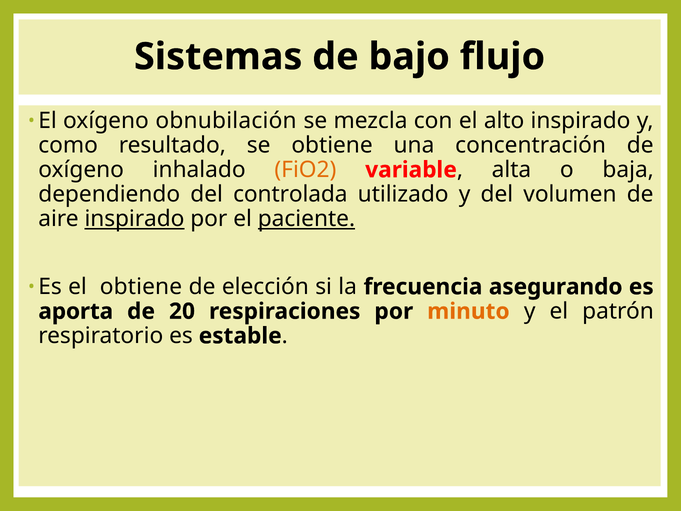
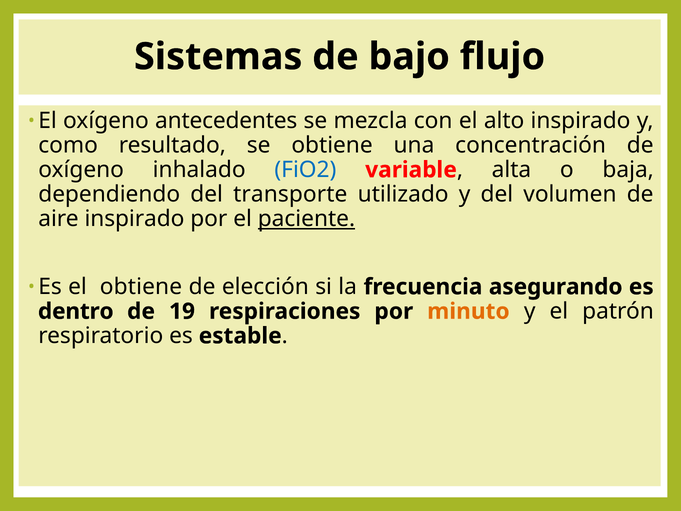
obnubilación: obnubilación -> antecedentes
FiO2 colour: orange -> blue
controlada: controlada -> transporte
inspirado at (134, 219) underline: present -> none
aporta: aporta -> dentro
20: 20 -> 19
